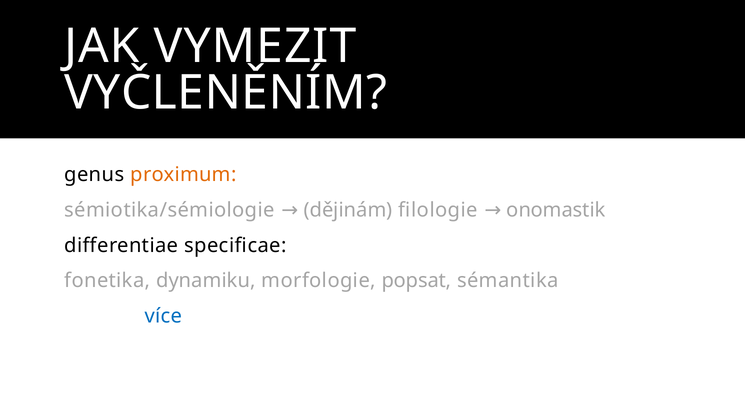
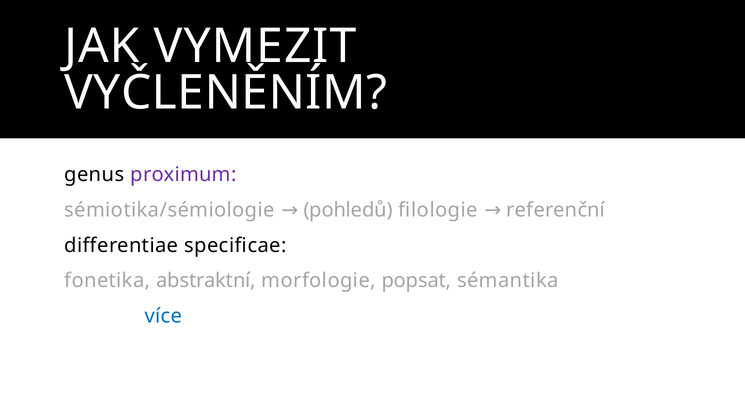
proximum colour: orange -> purple
dějinám: dějinám -> pohledů
onomastik: onomastik -> referenční
dynamiku: dynamiku -> abstraktní
